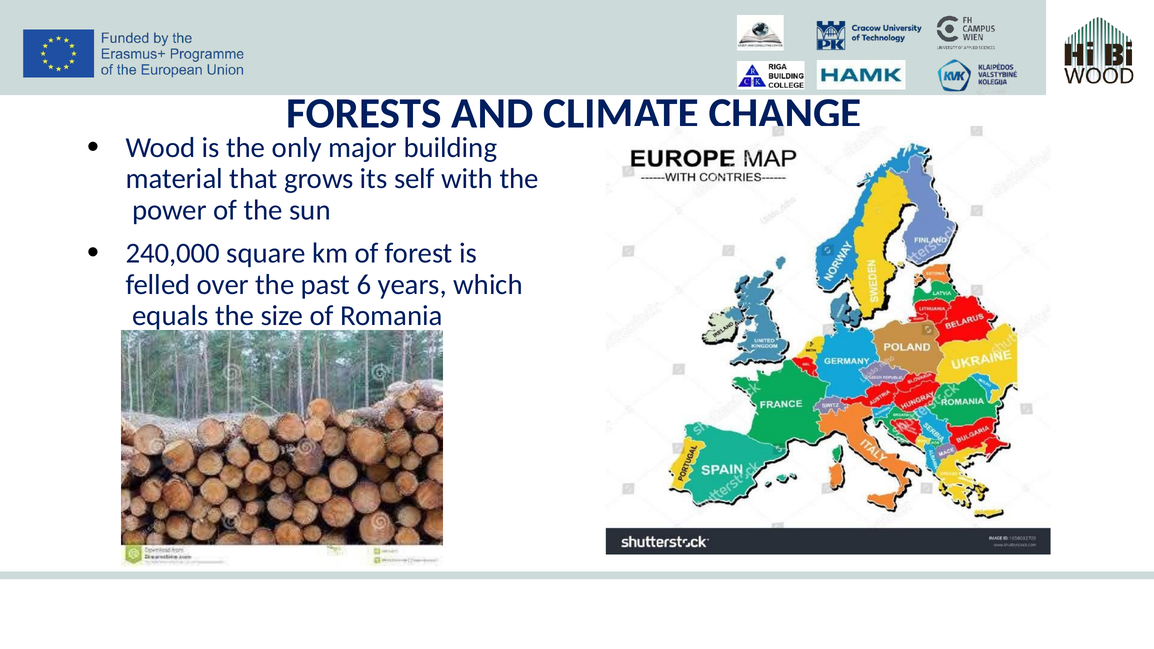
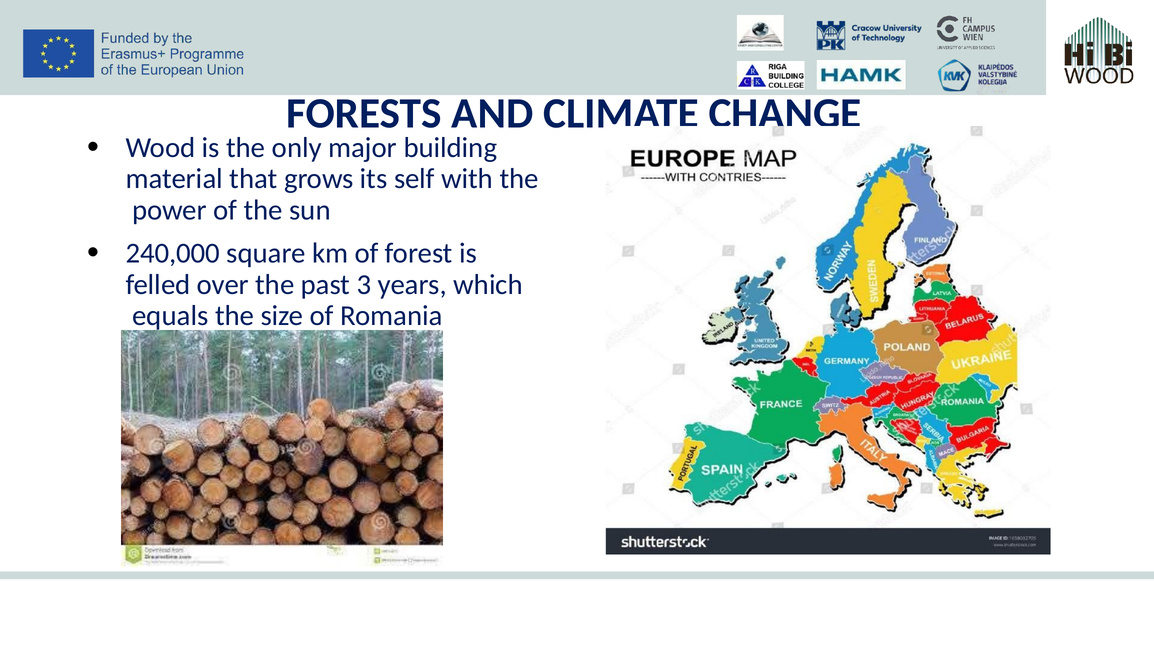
6: 6 -> 3
